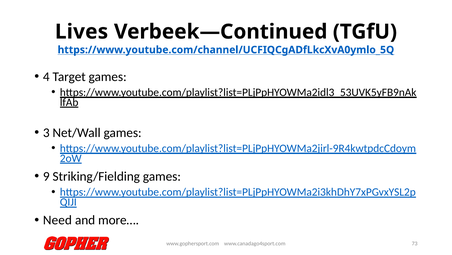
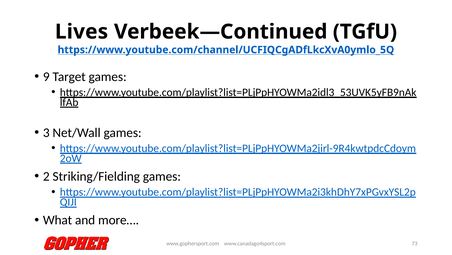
4: 4 -> 9
9: 9 -> 2
Need: Need -> What
